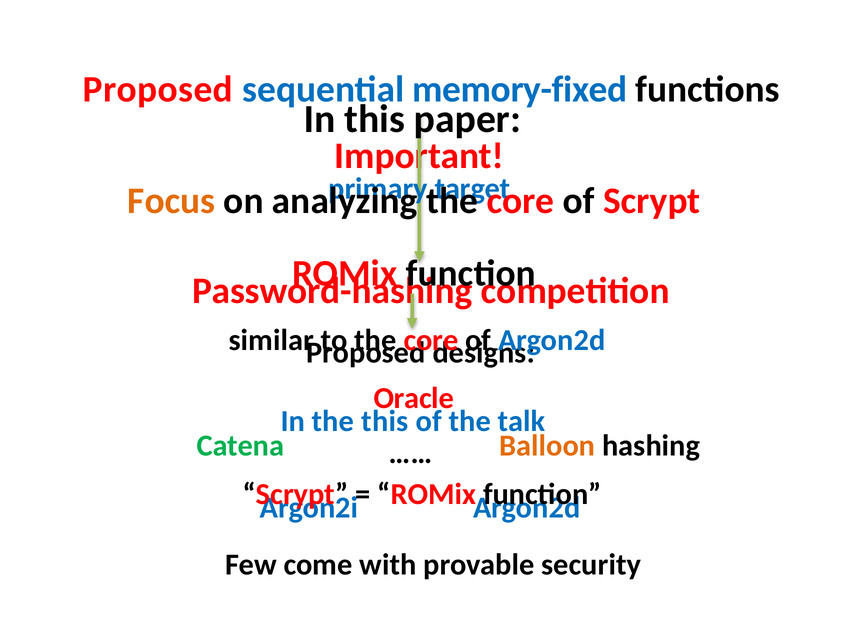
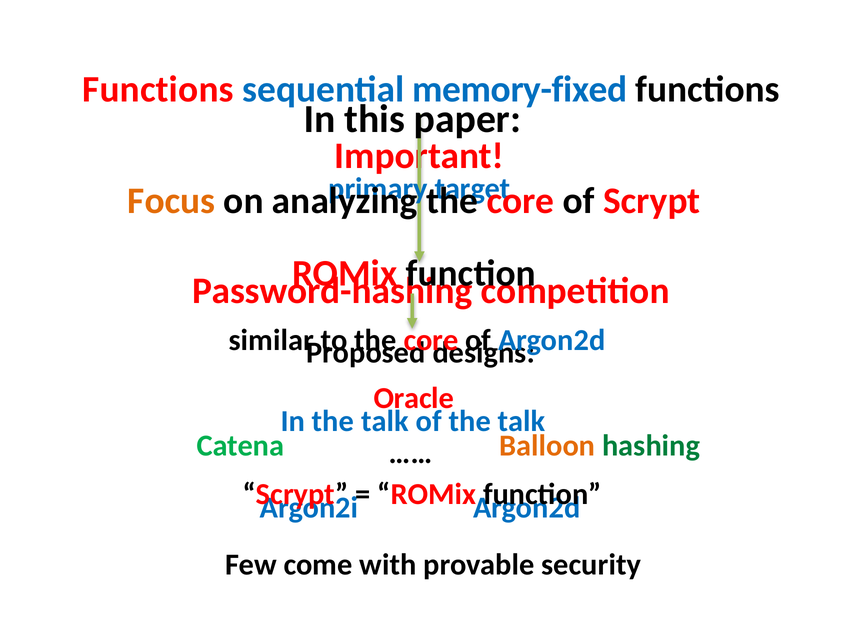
Proposed at (158, 90): Proposed -> Functions
In the this: this -> talk
hashing colour: black -> green
